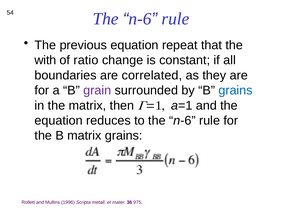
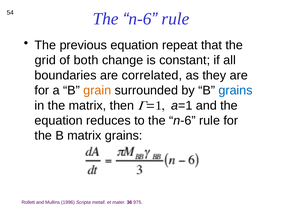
with: with -> grid
ratio: ratio -> both
grain colour: purple -> orange
